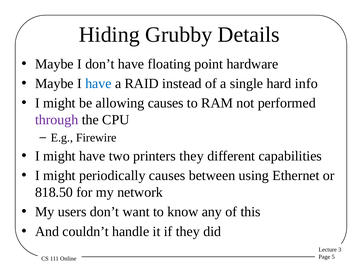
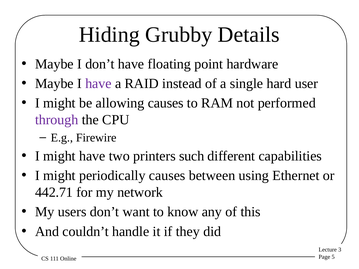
have at (98, 84) colour: blue -> purple
info: info -> user
printers they: they -> such
818.50: 818.50 -> 442.71
